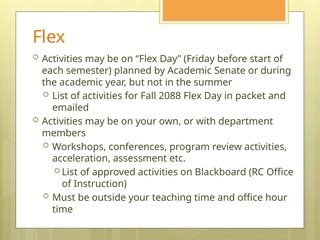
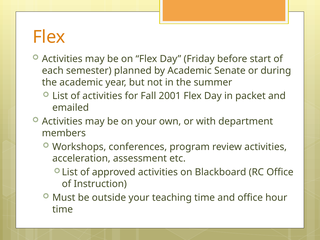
2088: 2088 -> 2001
